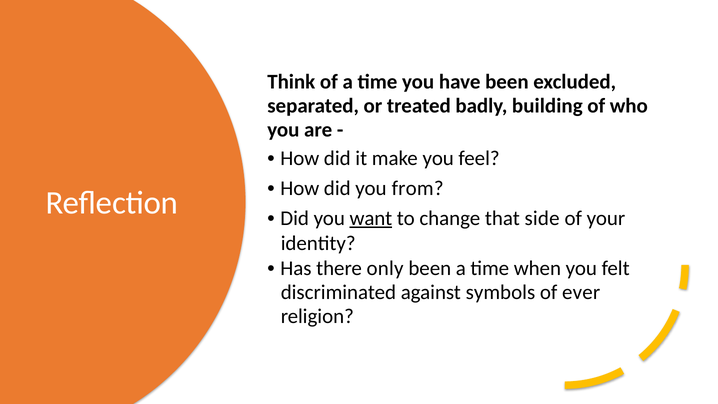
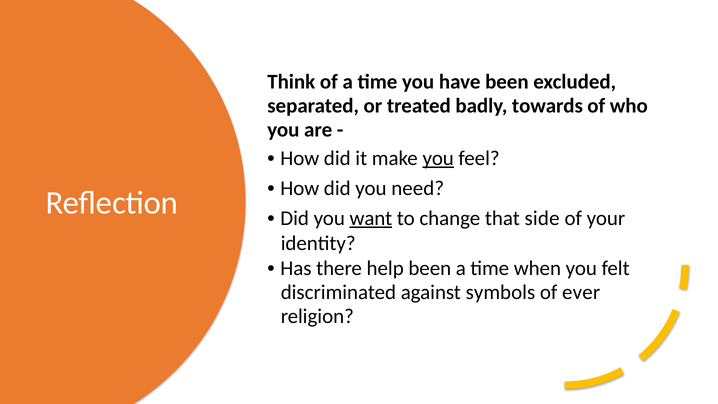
building: building -> towards
you at (438, 158) underline: none -> present
from: from -> need
only: only -> help
